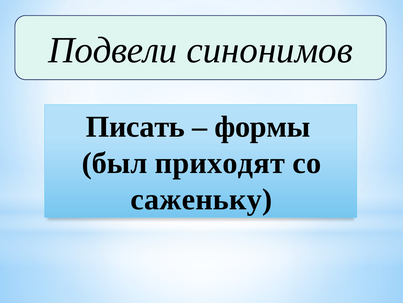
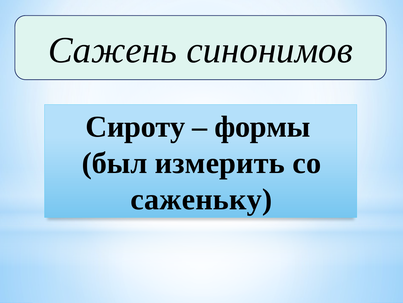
Подвели: Подвели -> Сажень
Писать: Писать -> Сироту
приходят: приходят -> измерить
